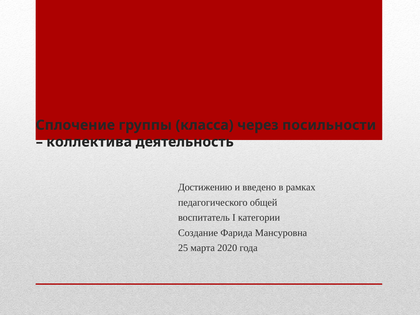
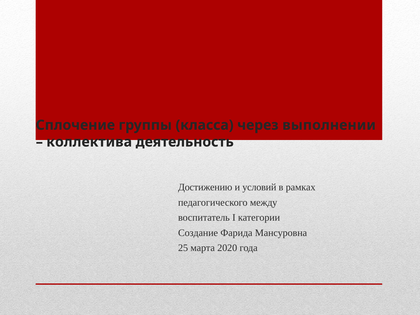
посильности: посильности -> выполнении
введено: введено -> условий
общей: общей -> между
